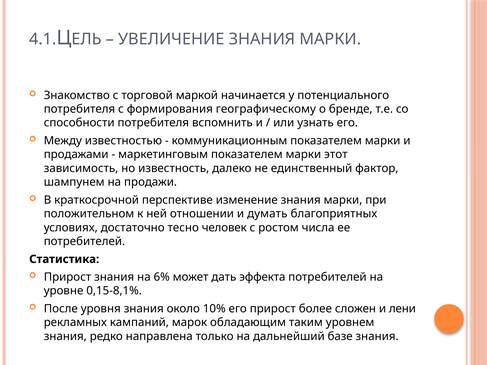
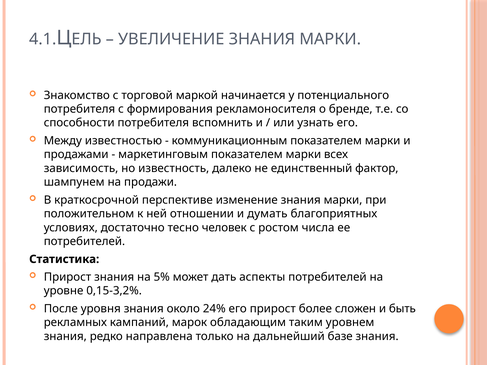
географическому: географическому -> рекламоносителя
этот: этот -> всех
6%: 6% -> 5%
эффекта: эффекта -> аспекты
0,15-8,1%: 0,15-8,1% -> 0,15-3,2%
10%: 10% -> 24%
лени: лени -> быть
